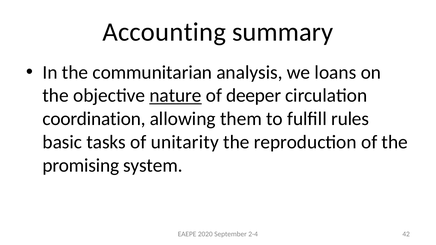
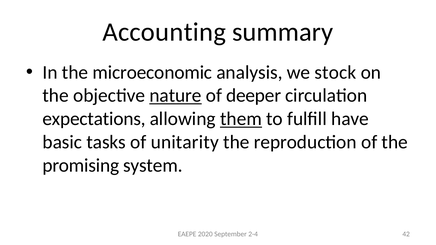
communitarian: communitarian -> microeconomic
loans: loans -> stock
coordination: coordination -> expectations
them underline: none -> present
rules: rules -> have
